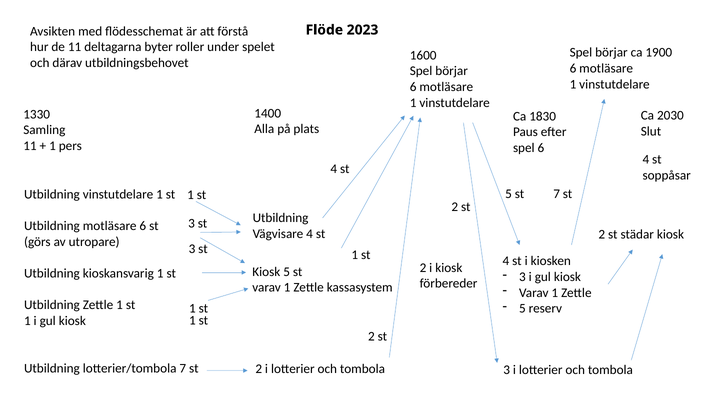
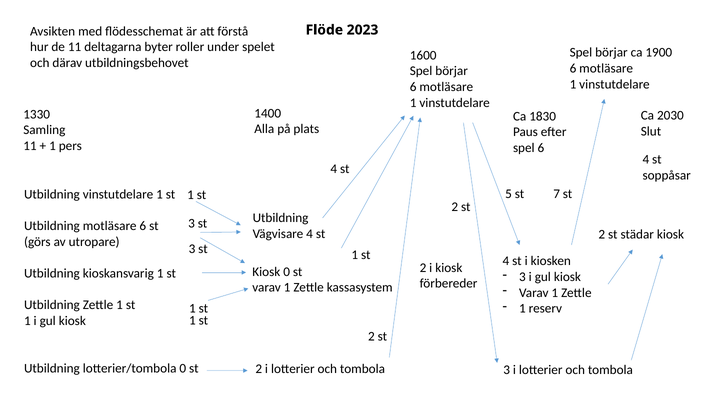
Kiosk 5: 5 -> 0
5 at (522, 309): 5 -> 1
lotterier/tombola 7: 7 -> 0
